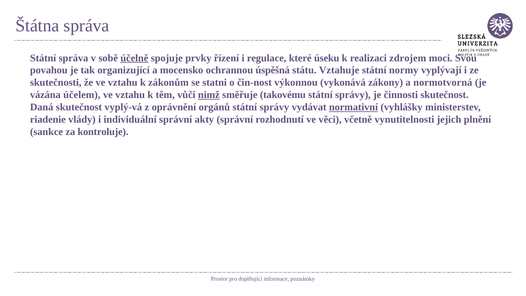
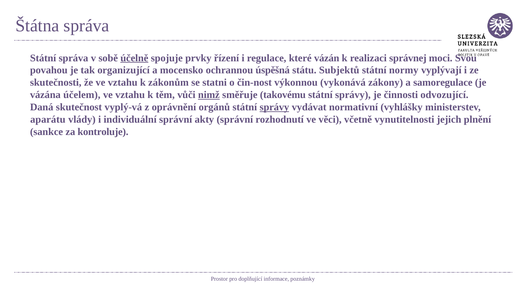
úseku: úseku -> vázán
zdrojem: zdrojem -> správnej
Vztahuje: Vztahuje -> Subjektů
normotvorná: normotvorná -> samoregulace
činnosti skutečnost: skutečnost -> odvozující
správy at (274, 107) underline: none -> present
normativní underline: present -> none
riadenie: riadenie -> aparátu
